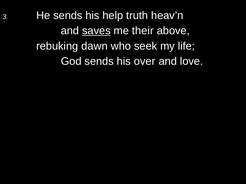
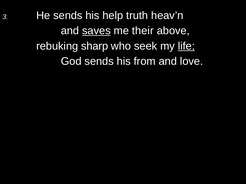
dawn: dawn -> sharp
life underline: none -> present
over: over -> from
